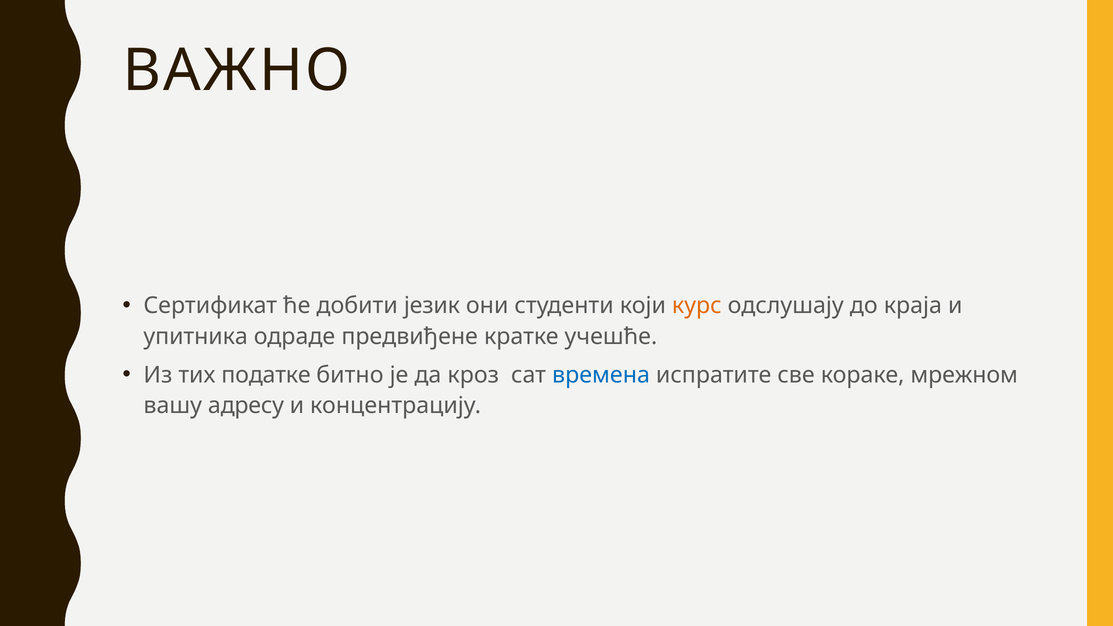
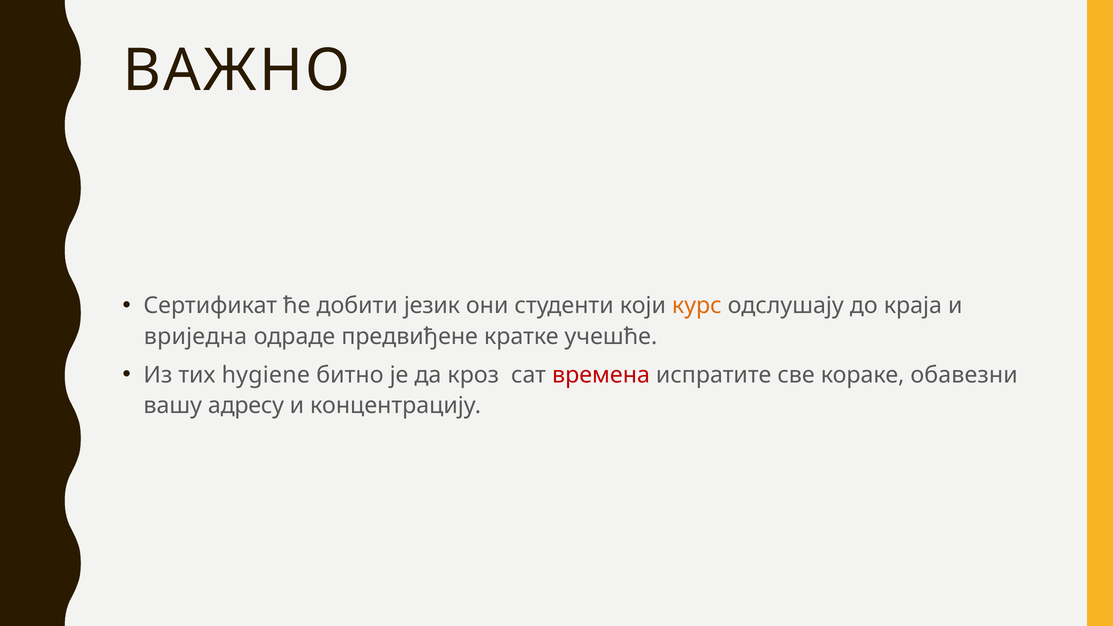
упитника: упитника -> вриједна
податке: податке -> hygiene
времена colour: blue -> red
мрежном: мрежном -> обавезни
